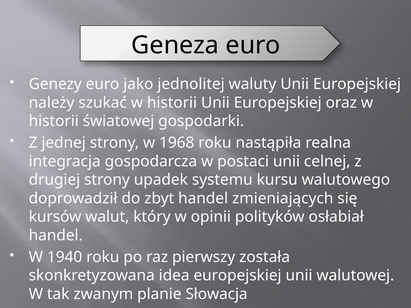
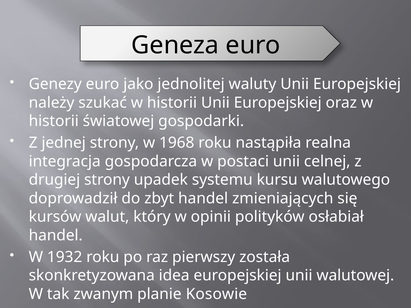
1940: 1940 -> 1932
Słowacja: Słowacja -> Kosowie
